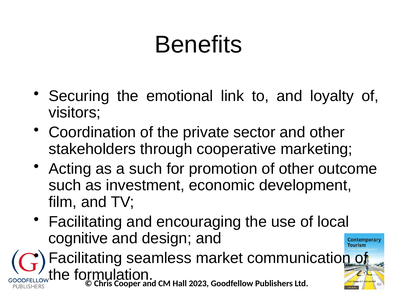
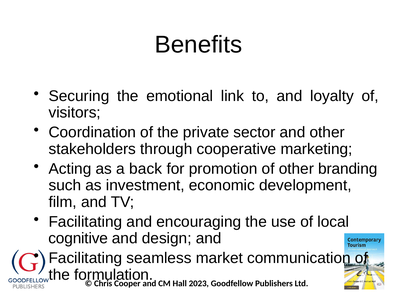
a such: such -> back
outcome: outcome -> branding
